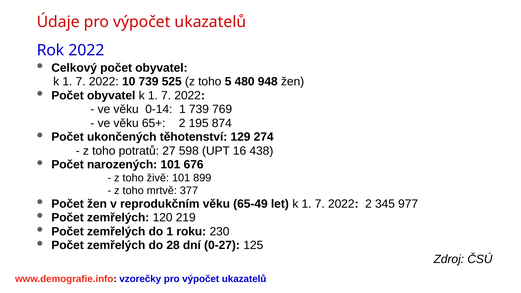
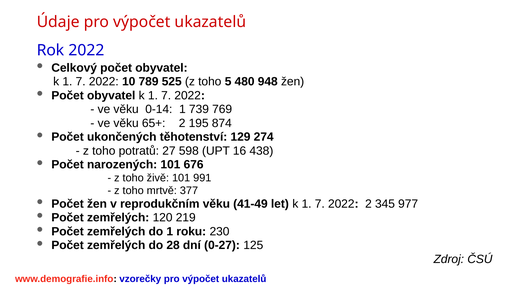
10 739: 739 -> 789
899: 899 -> 991
65-49: 65-49 -> 41-49
